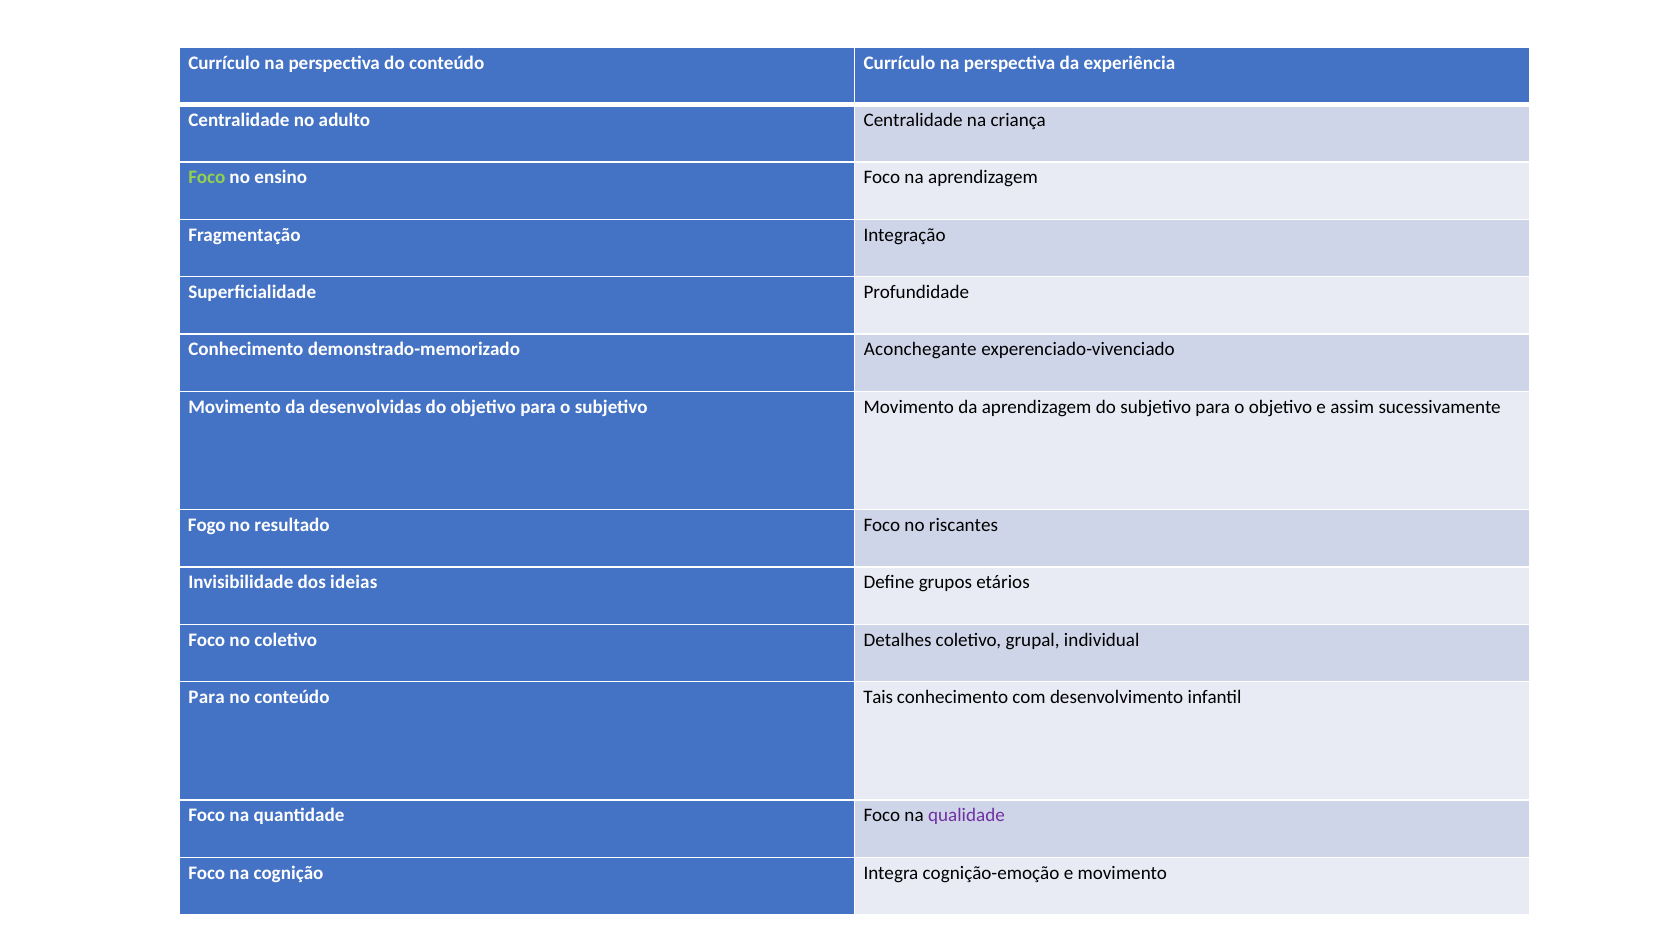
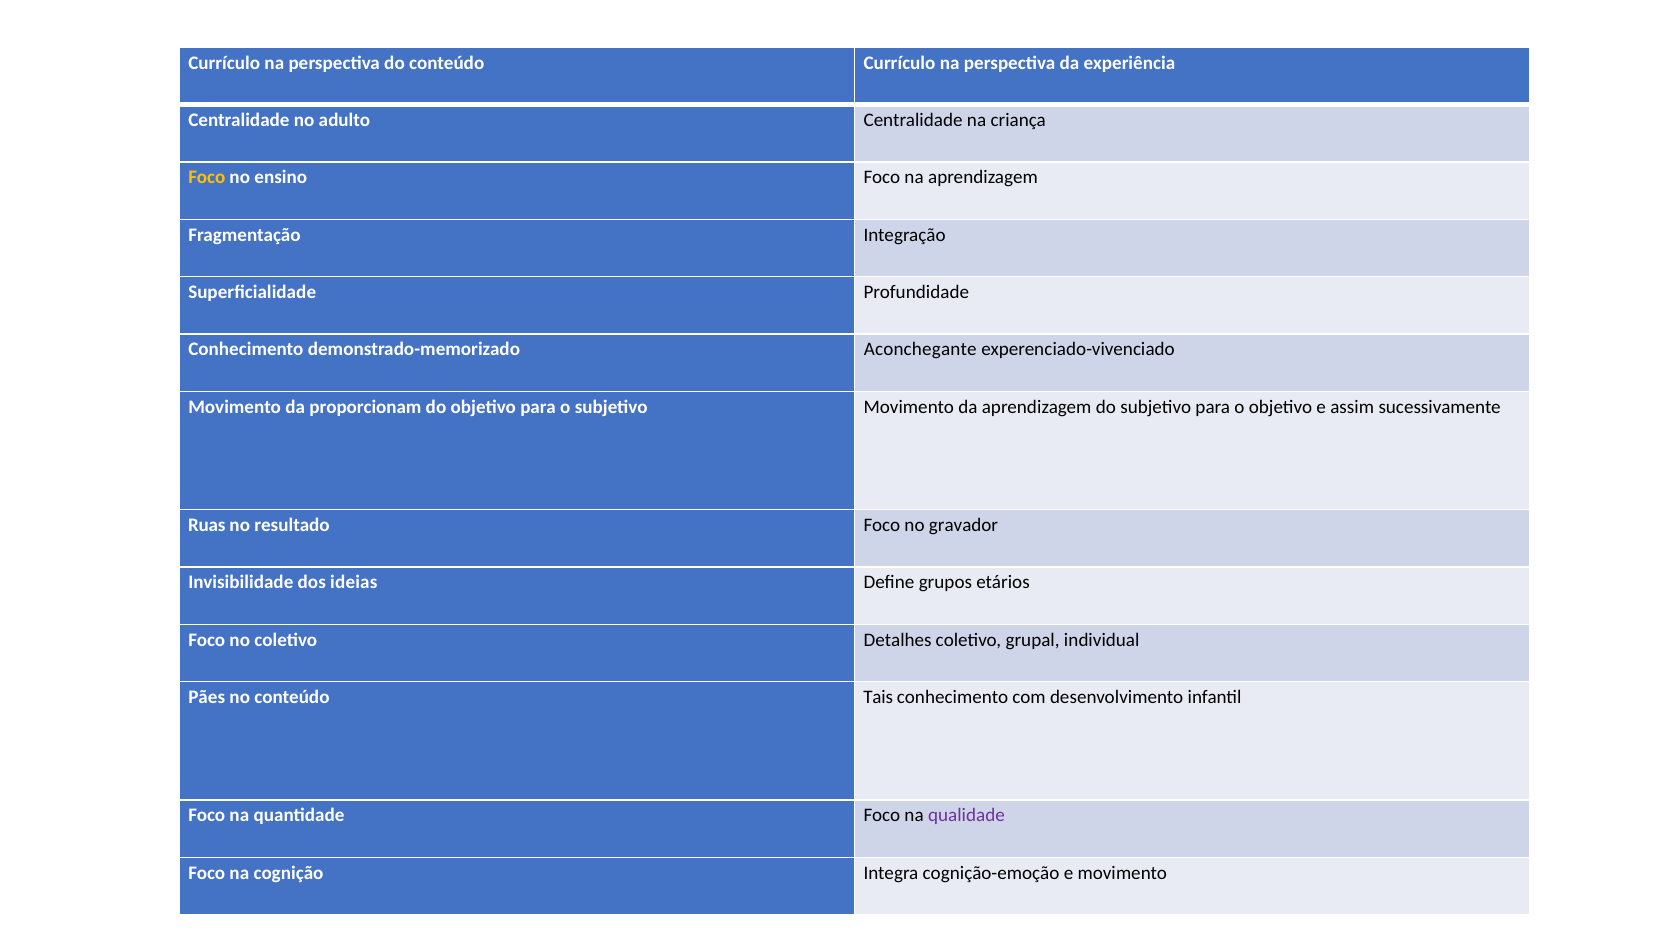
Foco at (207, 178) colour: light green -> yellow
desenvolvidas: desenvolvidas -> proporcionam
Fogo: Fogo -> Ruas
riscantes: riscantes -> gravador
Para at (207, 697): Para -> Pães
